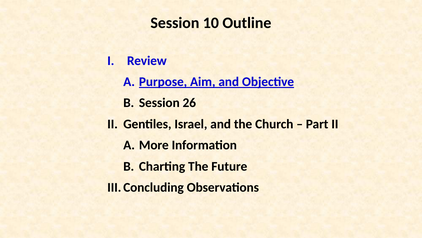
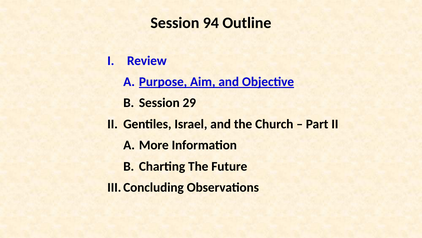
10: 10 -> 94
26: 26 -> 29
